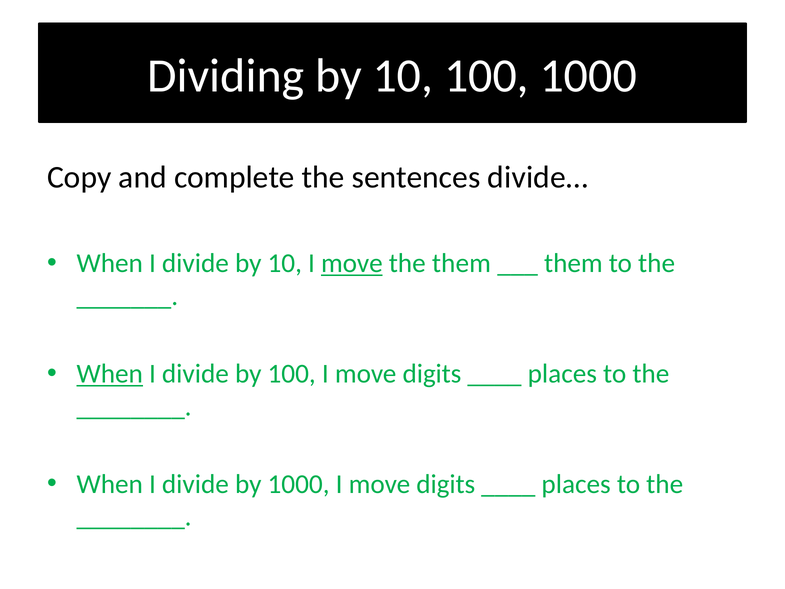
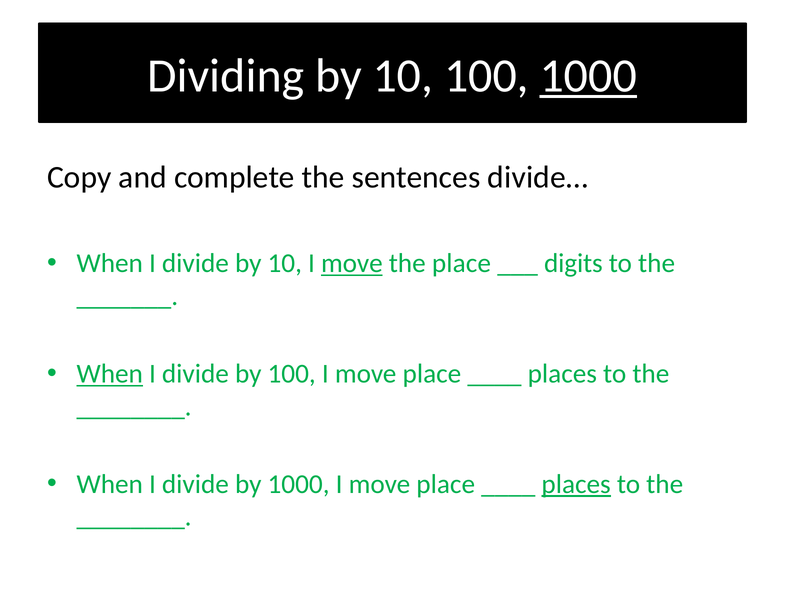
1000 at (588, 76) underline: none -> present
the them: them -> place
them at (573, 263): them -> digits
100 I move digits: digits -> place
1000 I move digits: digits -> place
places at (576, 484) underline: none -> present
